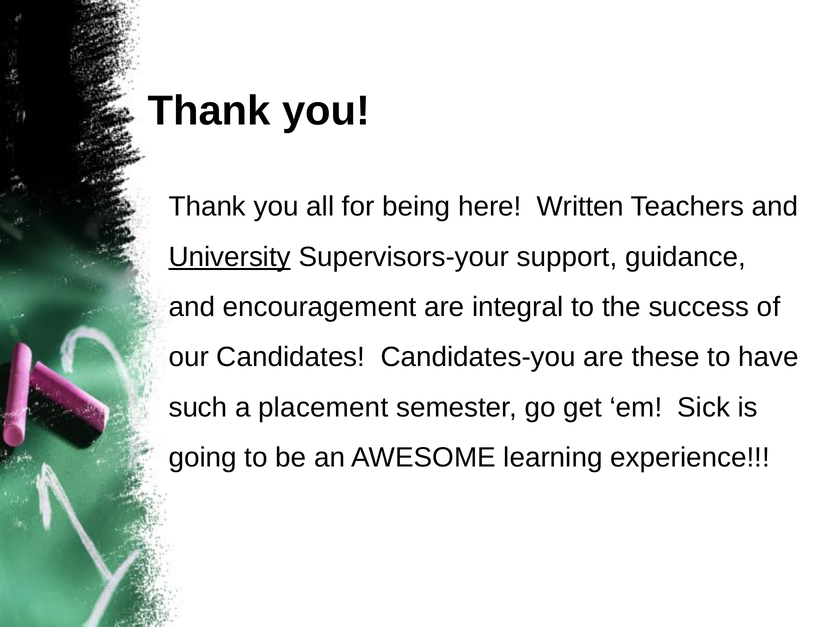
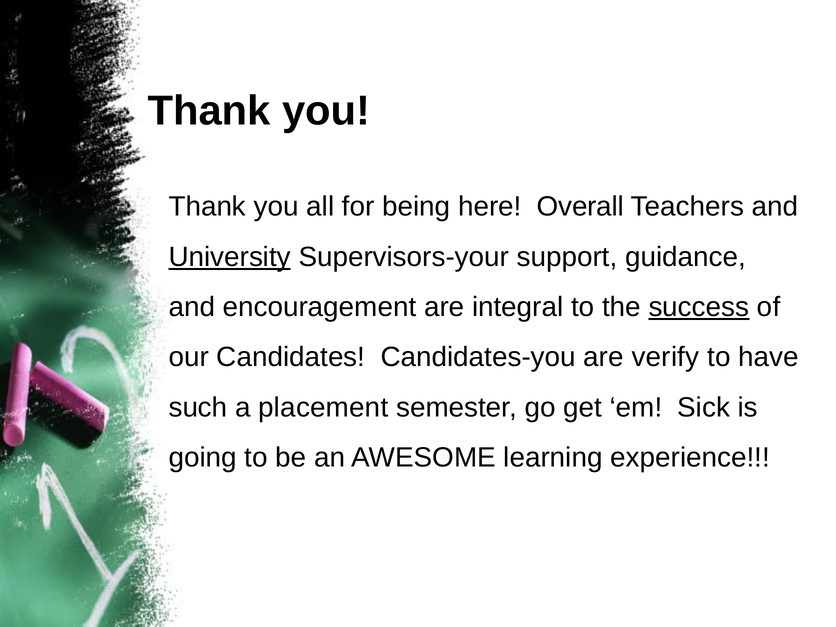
Written: Written -> Overall
success underline: none -> present
these: these -> verify
